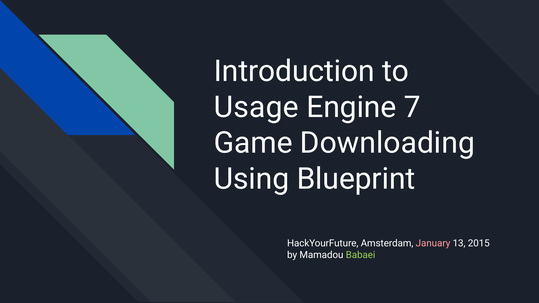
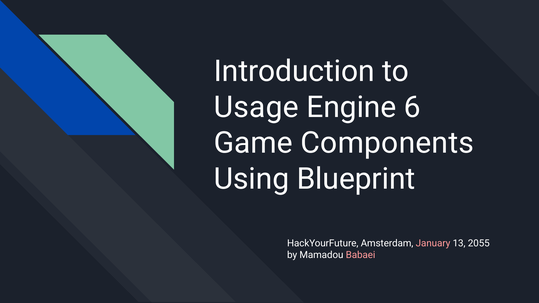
7: 7 -> 6
Downloading: Downloading -> Components
2015: 2015 -> 2055
Babaei colour: light green -> pink
